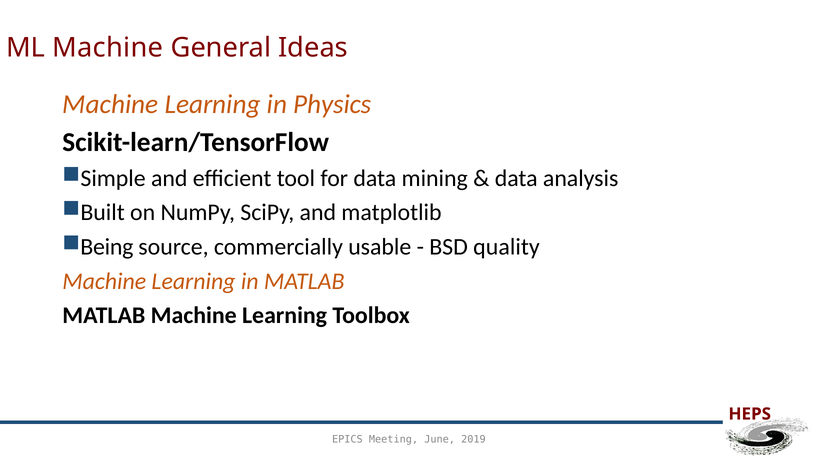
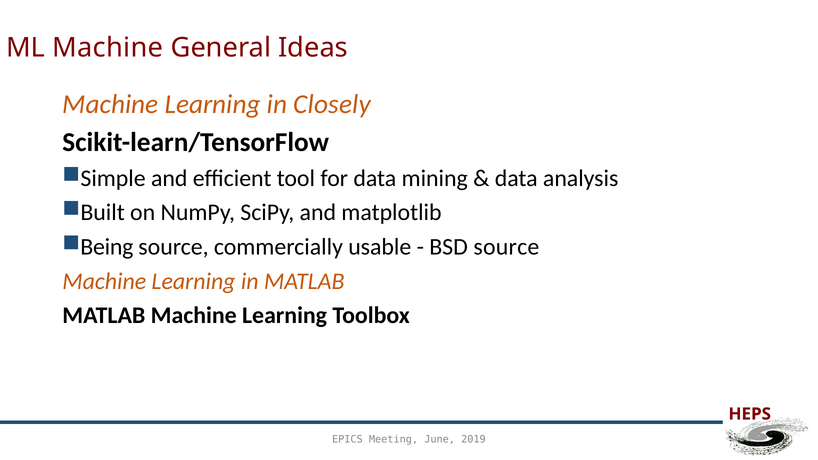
Physics: Physics -> Closely
BSD quality: quality -> source
